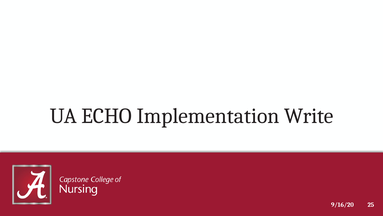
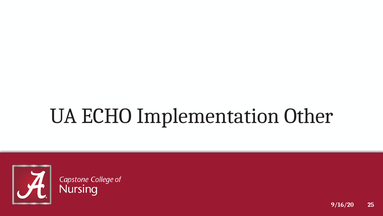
Write: Write -> Other
